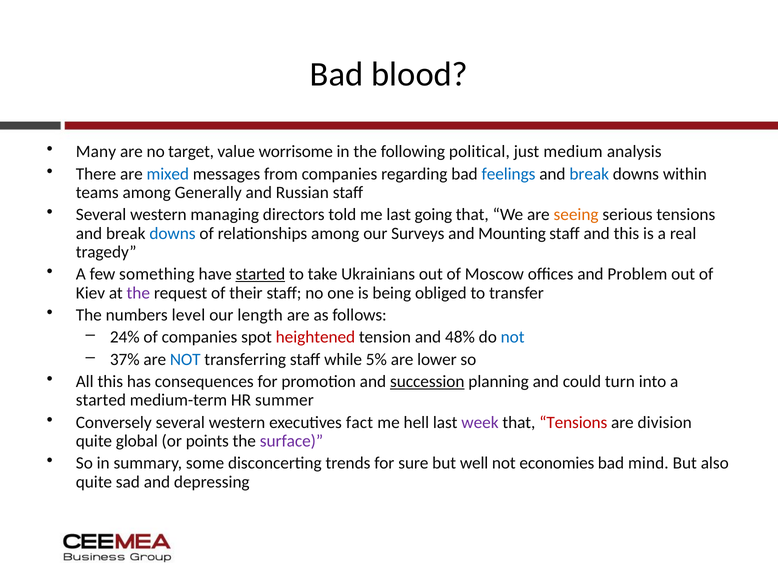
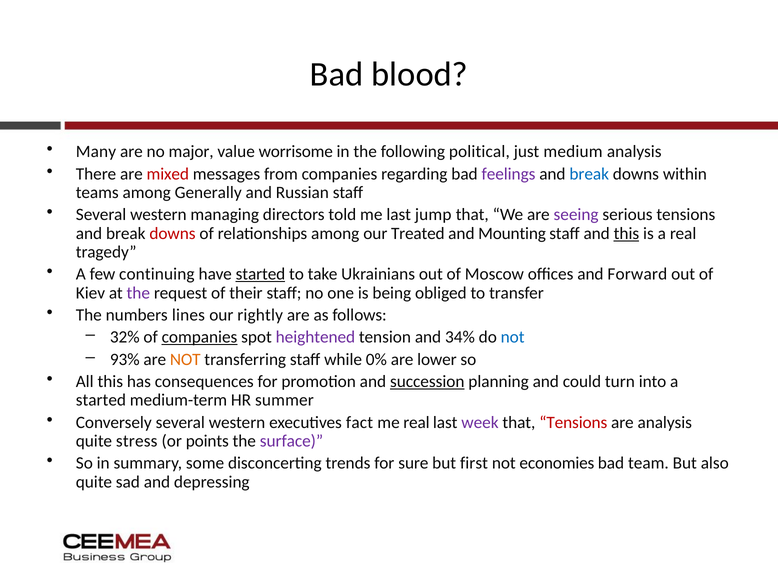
target: target -> major
mixed colour: blue -> red
feelings colour: blue -> purple
going: going -> jump
seeing colour: orange -> purple
downs at (172, 233) colour: blue -> red
Surveys: Surveys -> Treated
this at (626, 233) underline: none -> present
something: something -> continuing
Problem: Problem -> Forward
level: level -> lines
length: length -> rightly
24%: 24% -> 32%
companies at (199, 337) underline: none -> present
heightened colour: red -> purple
48%: 48% -> 34%
37%: 37% -> 93%
NOT at (185, 359) colour: blue -> orange
5%: 5% -> 0%
me hell: hell -> real
are division: division -> analysis
global: global -> stress
well: well -> first
mind: mind -> team
